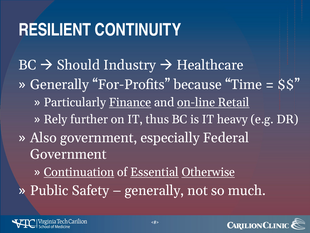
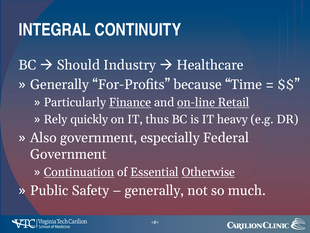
RESILIENT: RESILIENT -> INTEGRAL
further: further -> quickly
